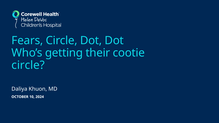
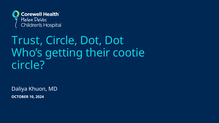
Fears: Fears -> Trust
